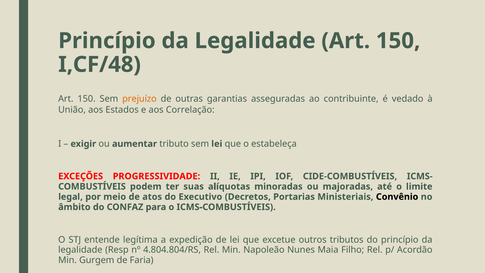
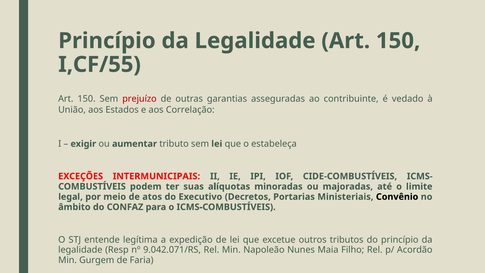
I,CF/48: I,CF/48 -> I,CF/55
prejuízo colour: orange -> red
PROGRESSIVIDADE: PROGRESSIVIDADE -> INTERMUNICIPAIS
4.804.804/RS: 4.804.804/RS -> 9.042.071/RS
